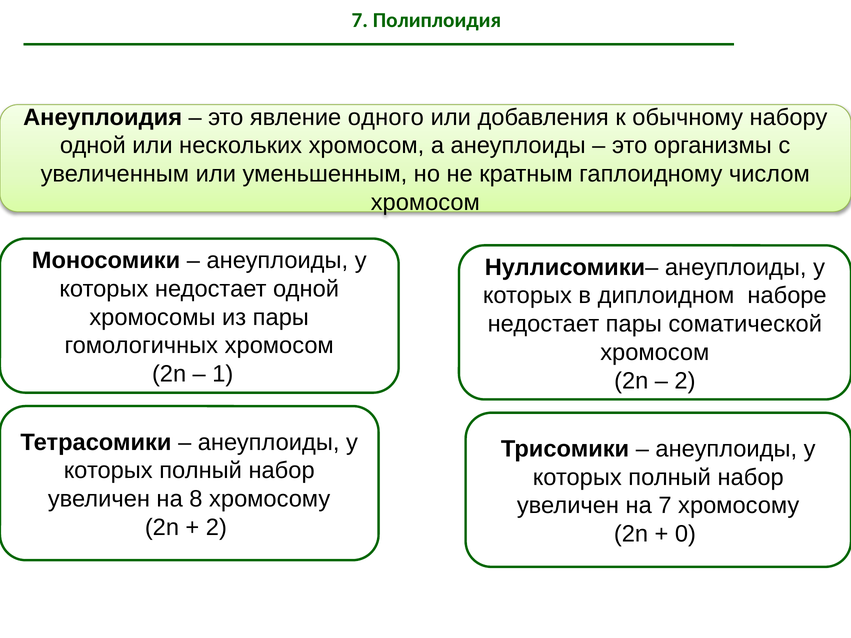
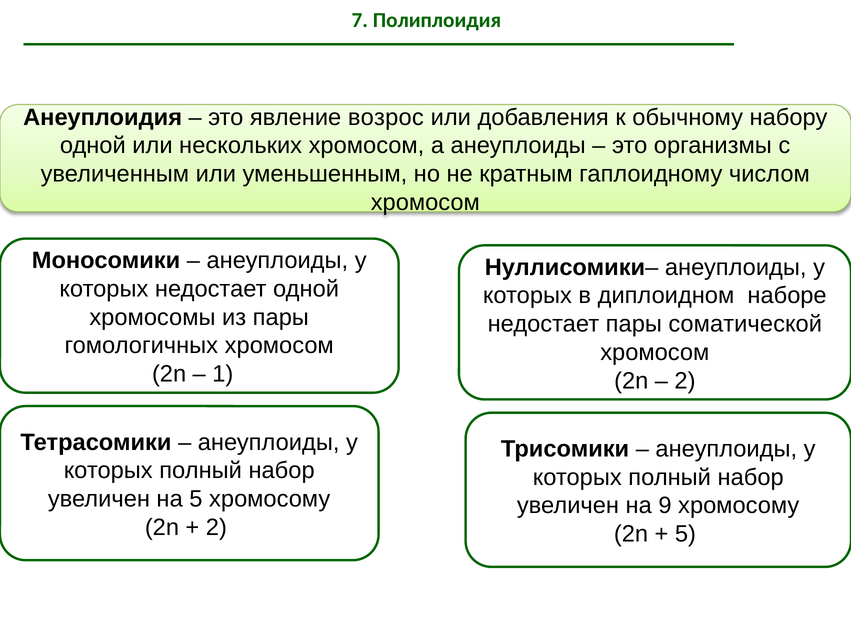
одного: одного -> возрос
на 8: 8 -> 5
на 7: 7 -> 9
0 at (685, 534): 0 -> 5
